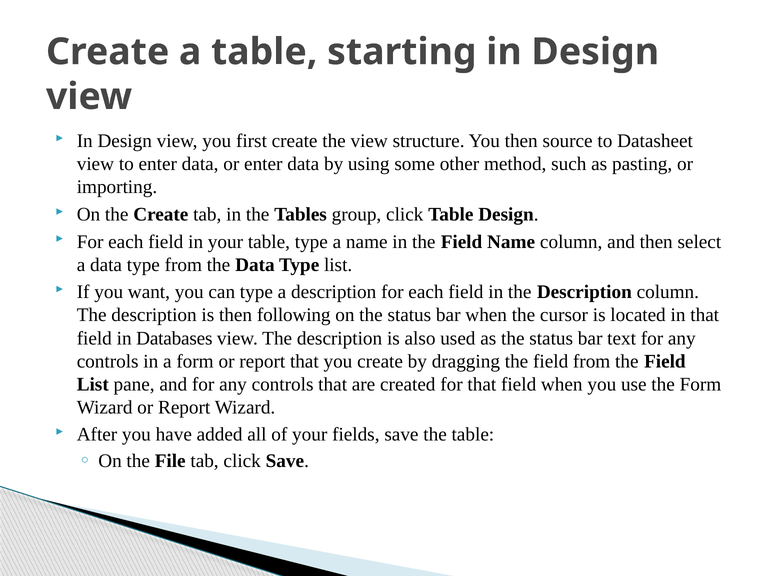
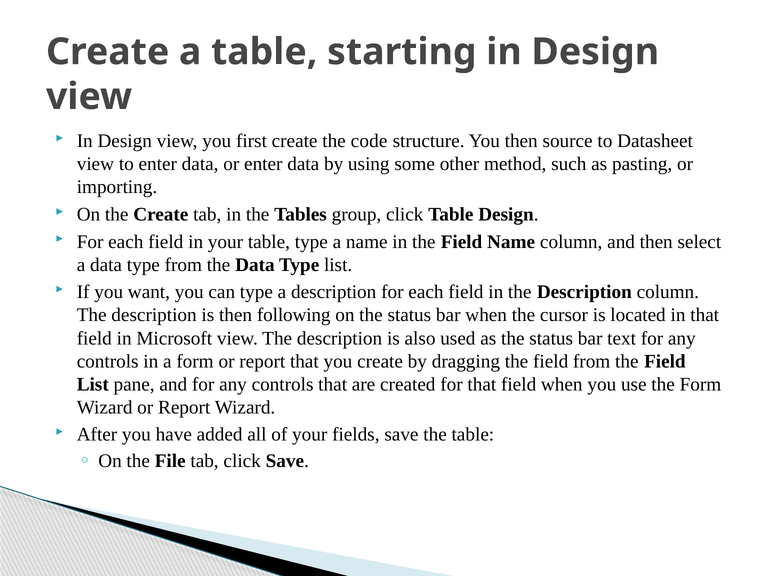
the view: view -> code
Databases: Databases -> Microsoft
